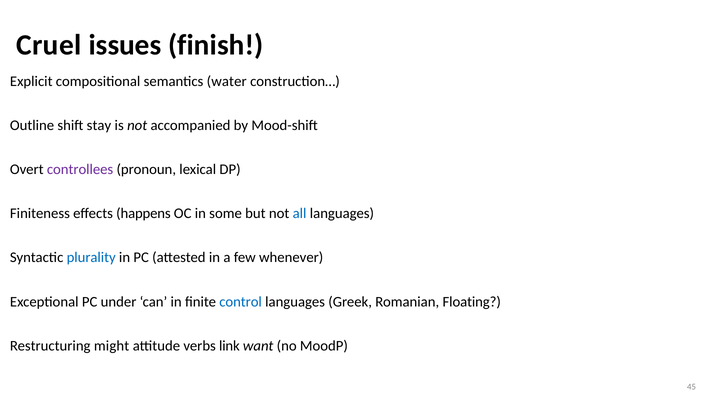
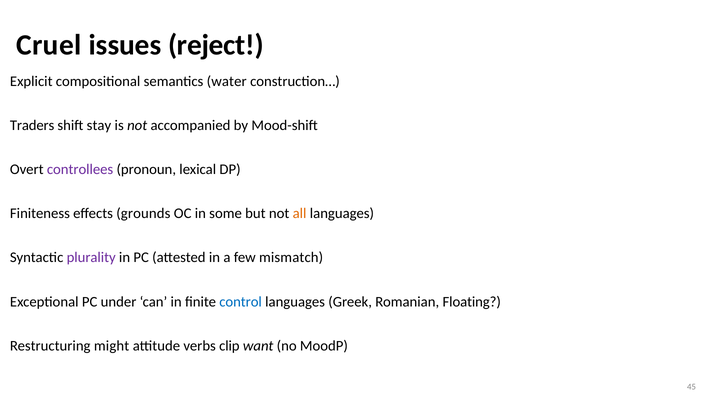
finish: finish -> reject
Outline: Outline -> Traders
happens: happens -> grounds
all colour: blue -> orange
plurality colour: blue -> purple
whenever: whenever -> mismatch
link: link -> clip
